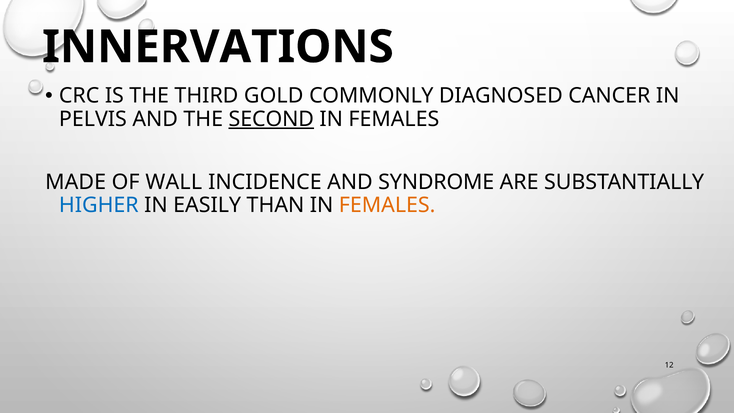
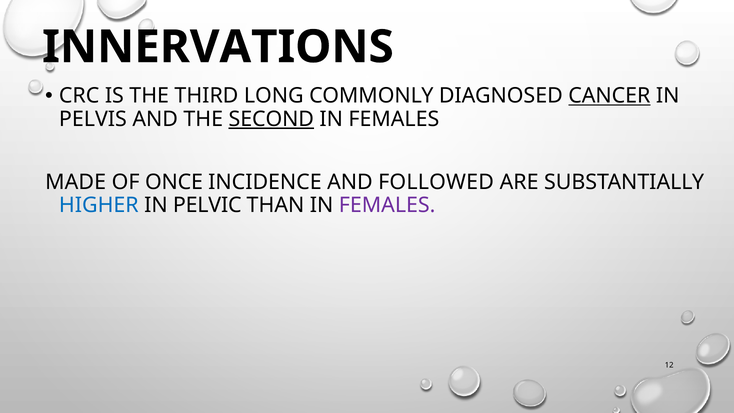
GOLD: GOLD -> LONG
CANCER underline: none -> present
WALL: WALL -> ONCE
SYNDROME: SYNDROME -> FOLLOWED
EASILY: EASILY -> PELVIC
FEMALES at (387, 205) colour: orange -> purple
